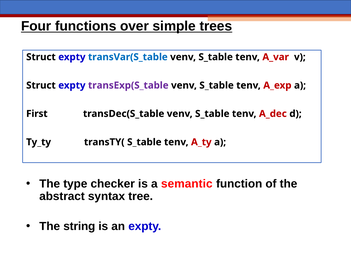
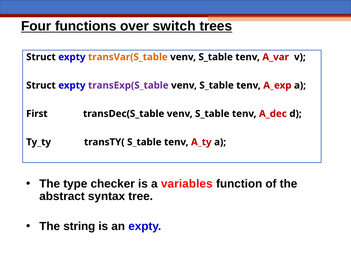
simple: simple -> switch
transVar(S_table colour: blue -> orange
semantic: semantic -> variables
